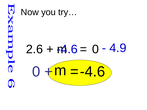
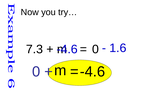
4.9: 4.9 -> 1.6
2.6: 2.6 -> 7.3
